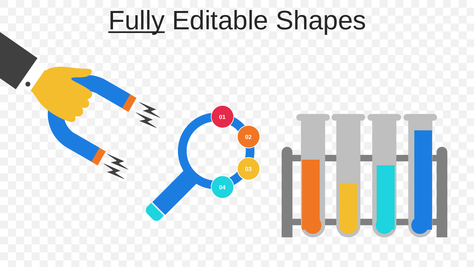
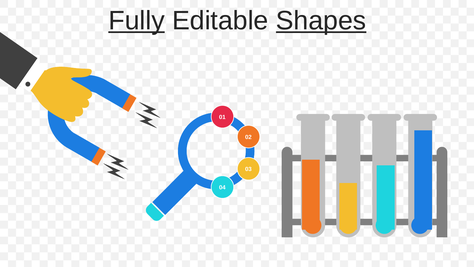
Shapes underline: none -> present
